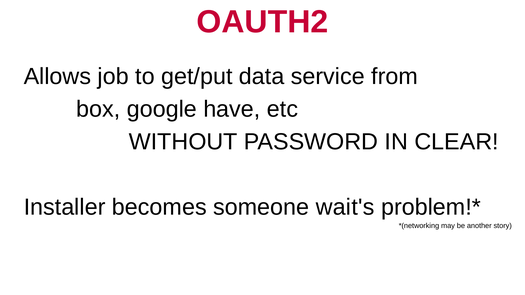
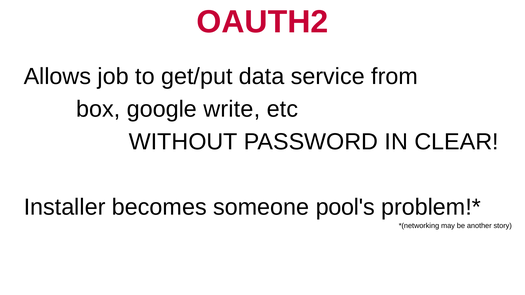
have: have -> write
wait's: wait's -> pool's
